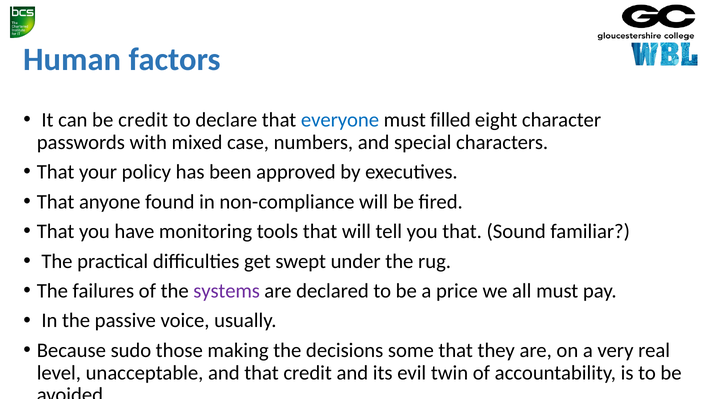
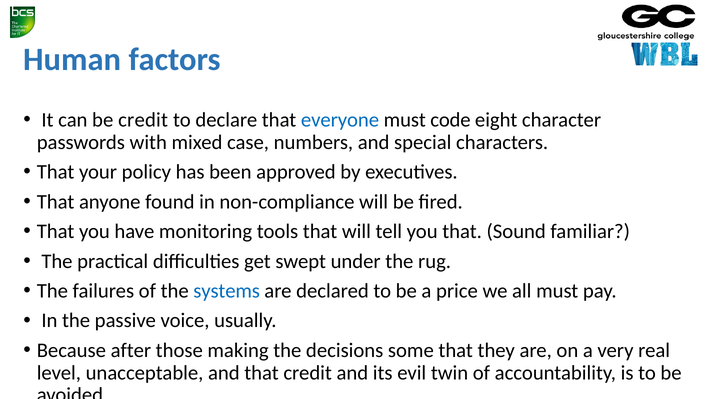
filled: filled -> code
systems colour: purple -> blue
sudo: sudo -> after
